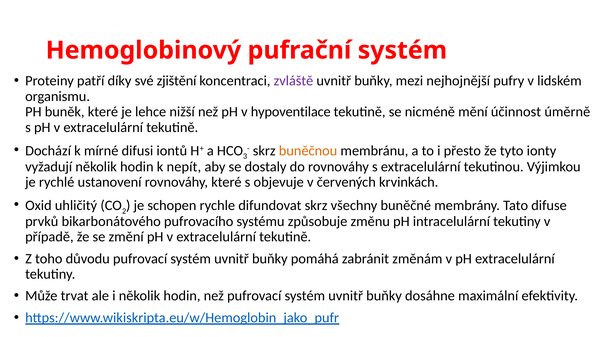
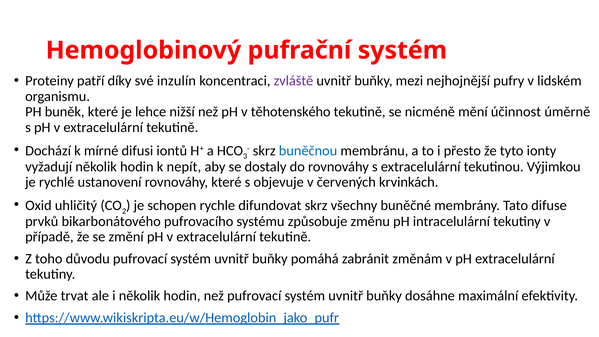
zjištění: zjištění -> inzulín
hypoventilace: hypoventilace -> těhotenského
buněčnou colour: orange -> blue
